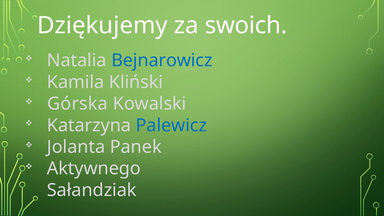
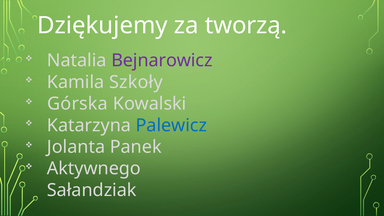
swoich: swoich -> tworzą
Bejnarowicz colour: blue -> purple
Kliński: Kliński -> Szkoły
